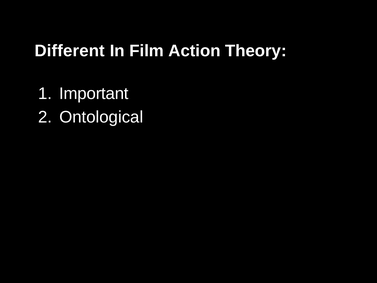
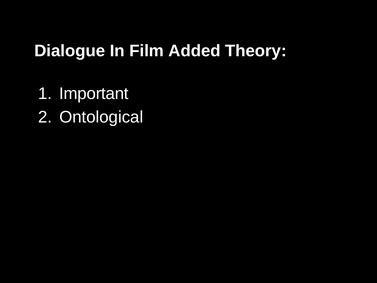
Different: Different -> Dialogue
Action: Action -> Added
